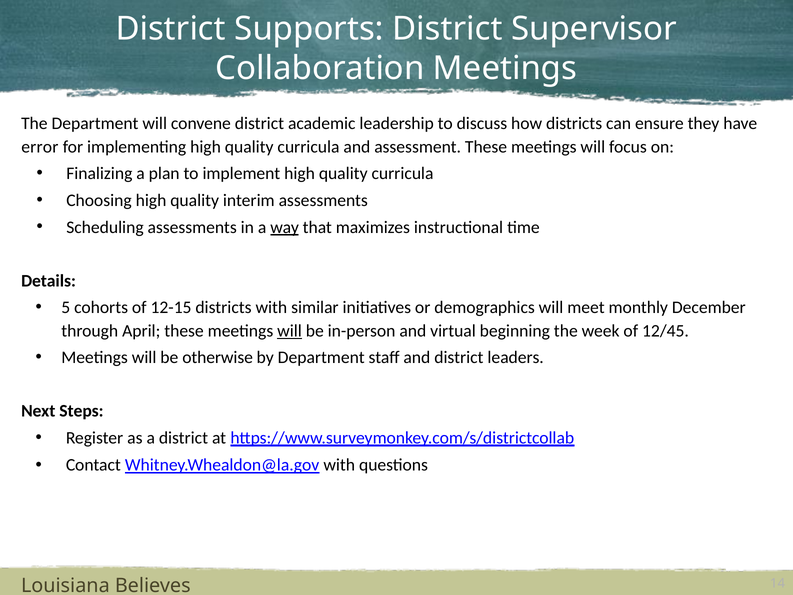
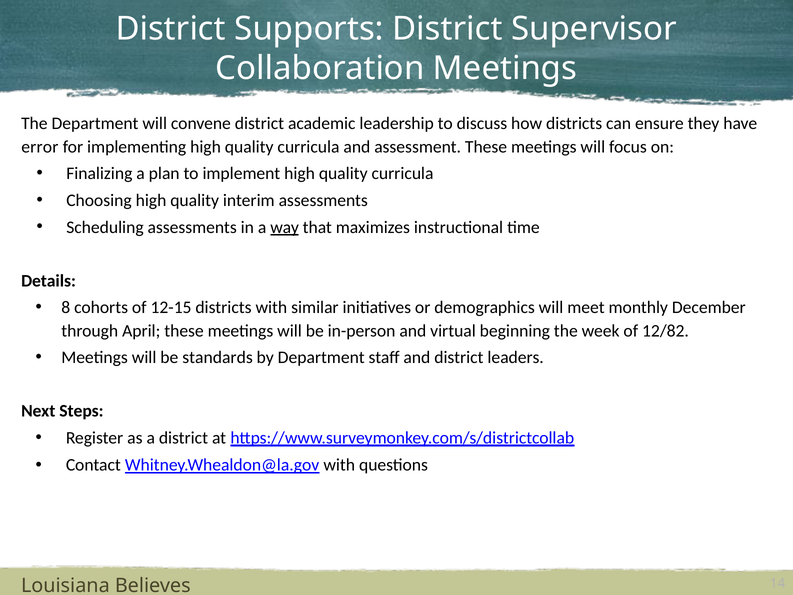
5: 5 -> 8
will at (290, 331) underline: present -> none
12/45: 12/45 -> 12/82
otherwise: otherwise -> standards
